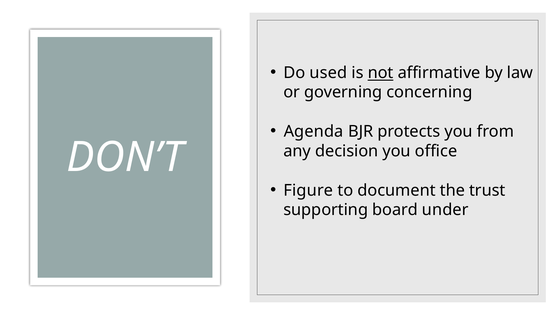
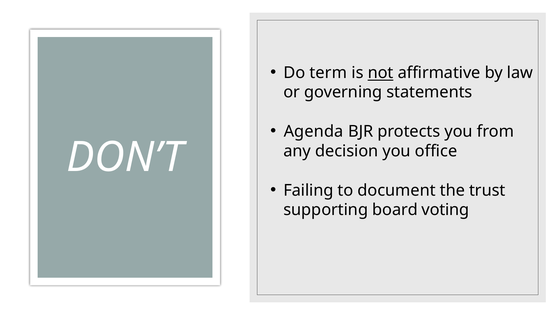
used: used -> term
concerning: concerning -> statements
Figure: Figure -> Failing
under: under -> voting
